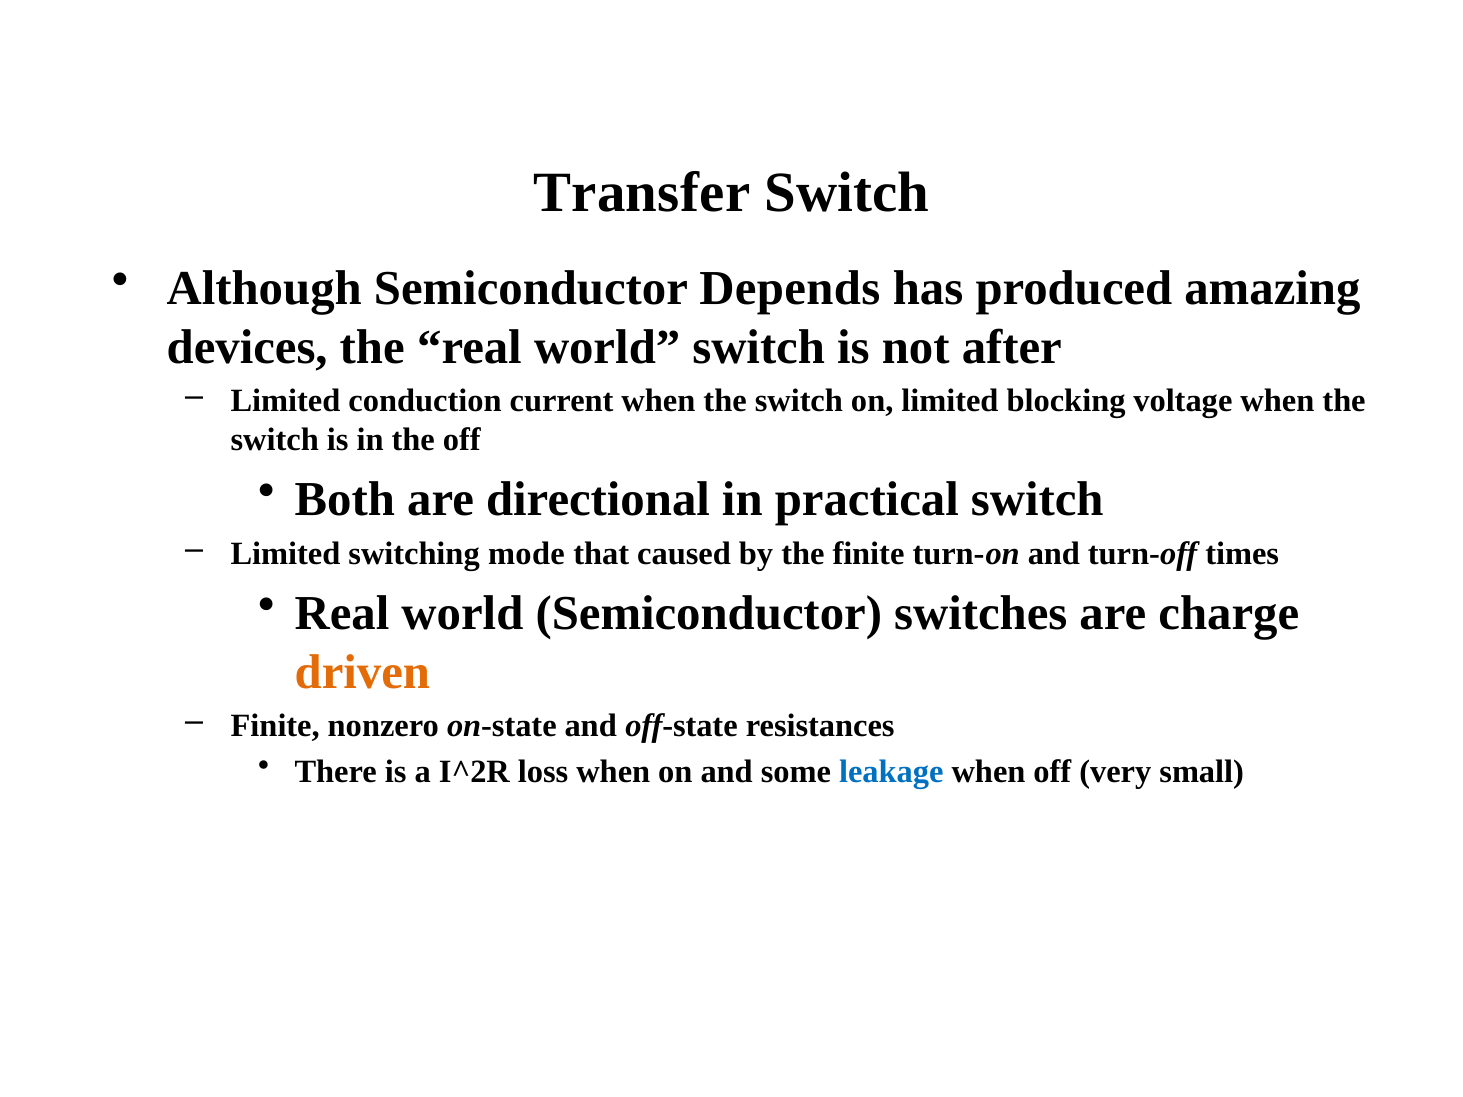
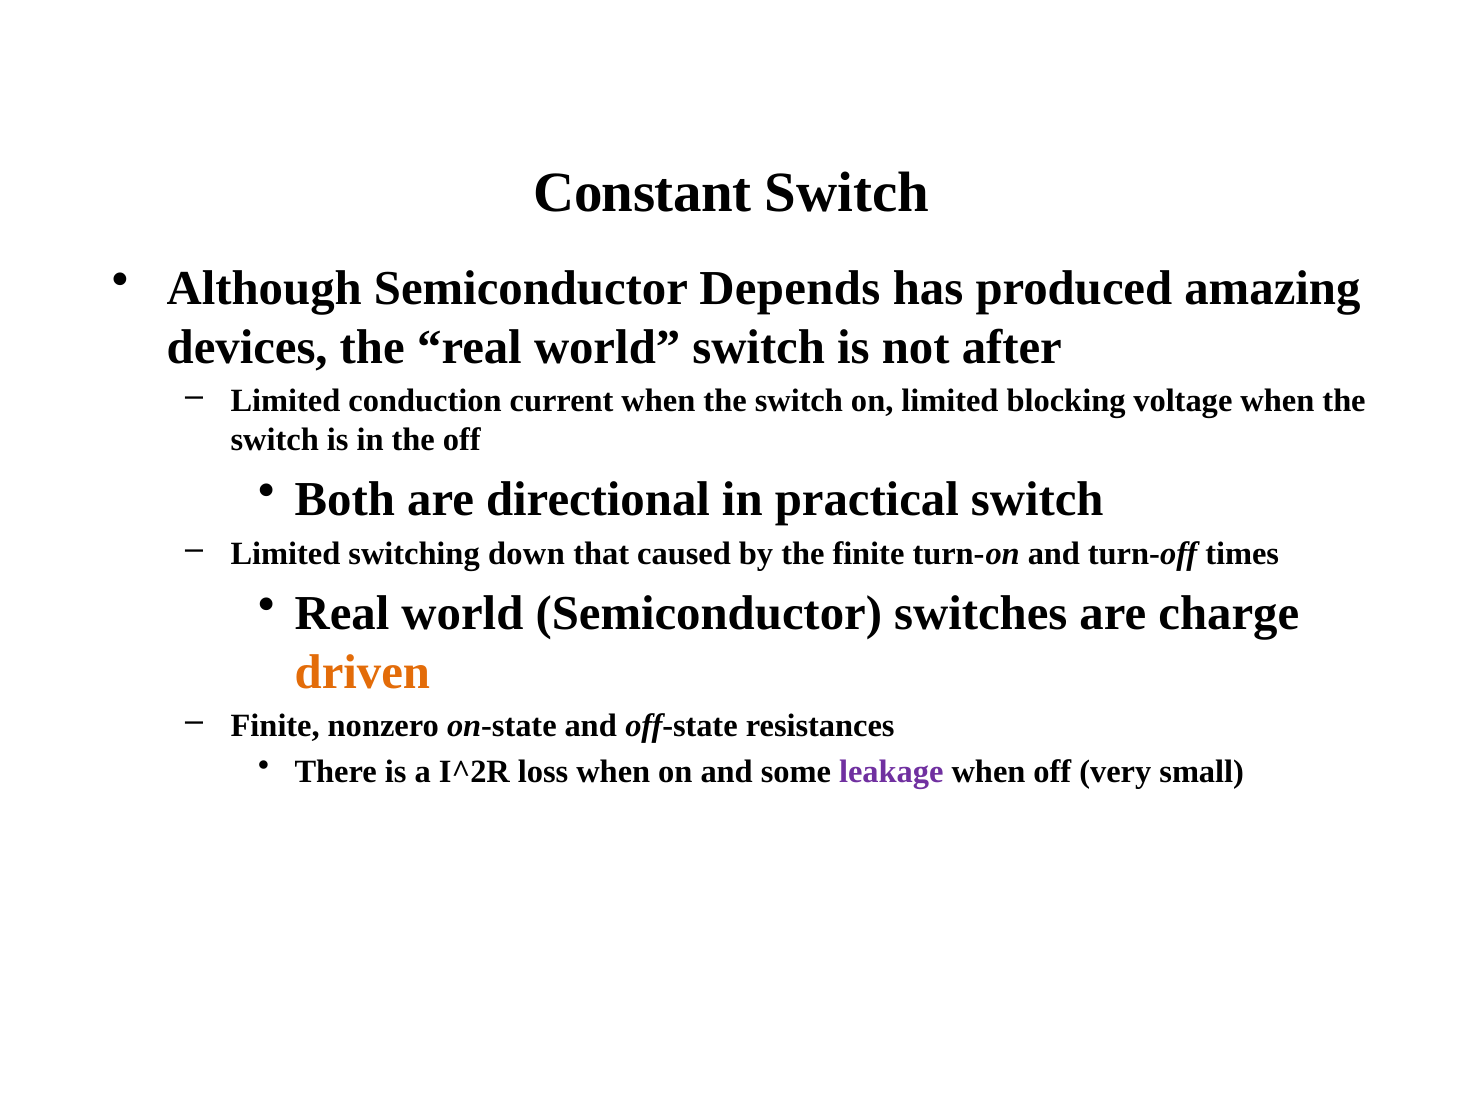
Transfer: Transfer -> Constant
mode: mode -> down
leakage colour: blue -> purple
